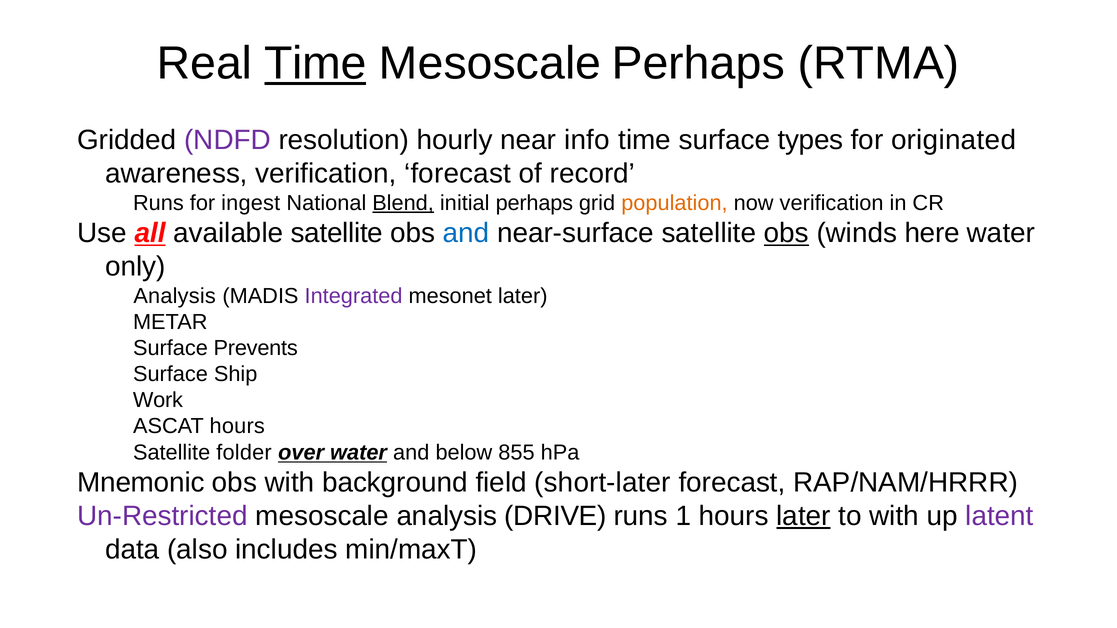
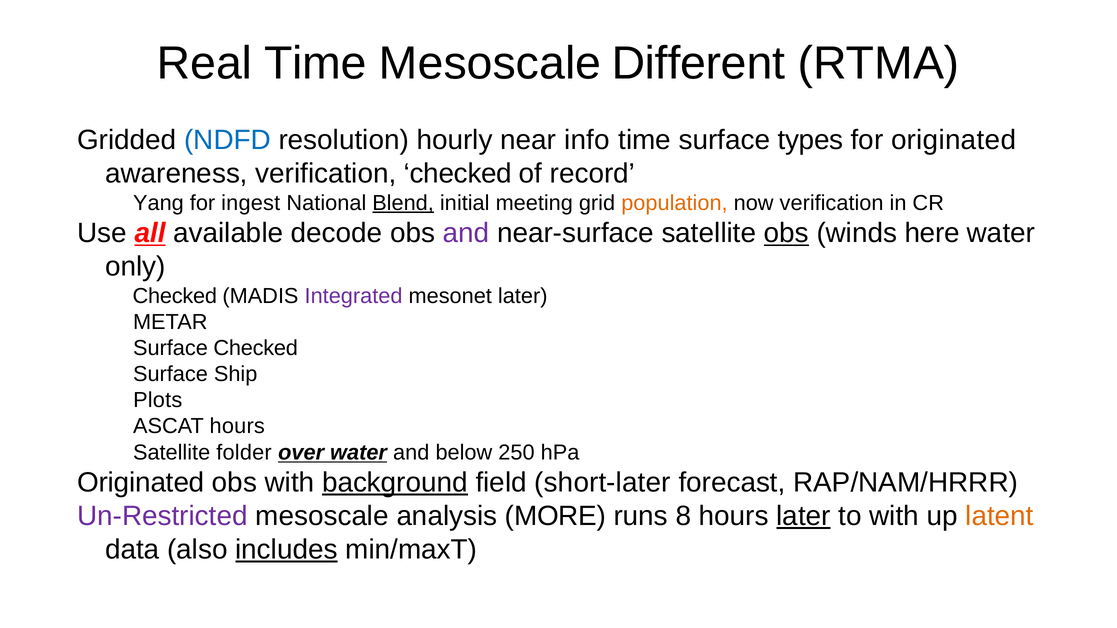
Time at (315, 63) underline: present -> none
Mesoscale Perhaps: Perhaps -> Different
NDFD colour: purple -> blue
verification forecast: forecast -> checked
Runs at (158, 203): Runs -> Yang
initial perhaps: perhaps -> meeting
available satellite: satellite -> decode
and at (466, 233) colour: blue -> purple
Analysis at (175, 296): Analysis -> Checked
Surface Prevents: Prevents -> Checked
Work: Work -> Plots
855: 855 -> 250
Mnemonic at (141, 483): Mnemonic -> Originated
background underline: none -> present
DRIVE: DRIVE -> MORE
1: 1 -> 8
latent colour: purple -> orange
includes underline: none -> present
